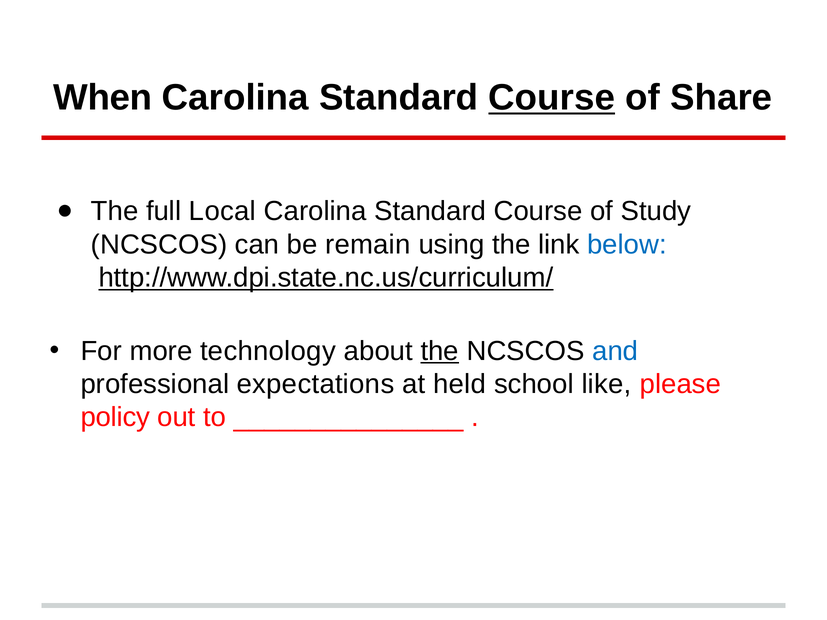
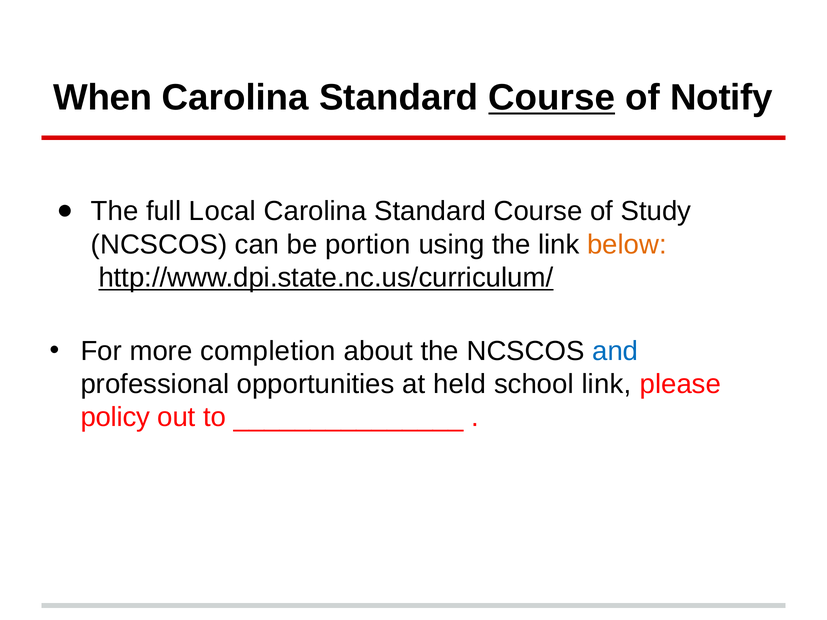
Share: Share -> Notify
remain: remain -> portion
below colour: blue -> orange
technology: technology -> completion
the at (440, 351) underline: present -> none
expectations: expectations -> opportunities
school like: like -> link
